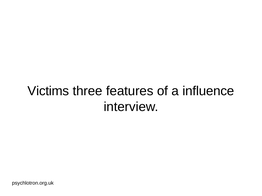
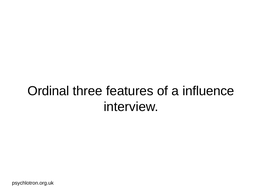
Victims: Victims -> Ordinal
